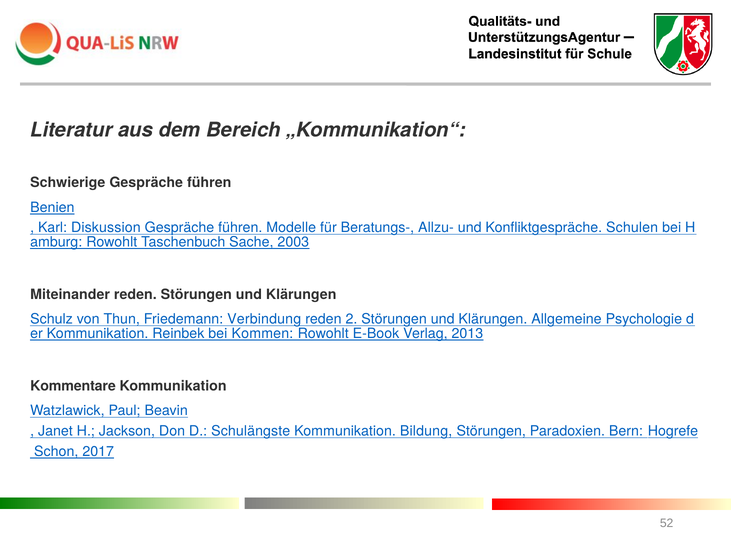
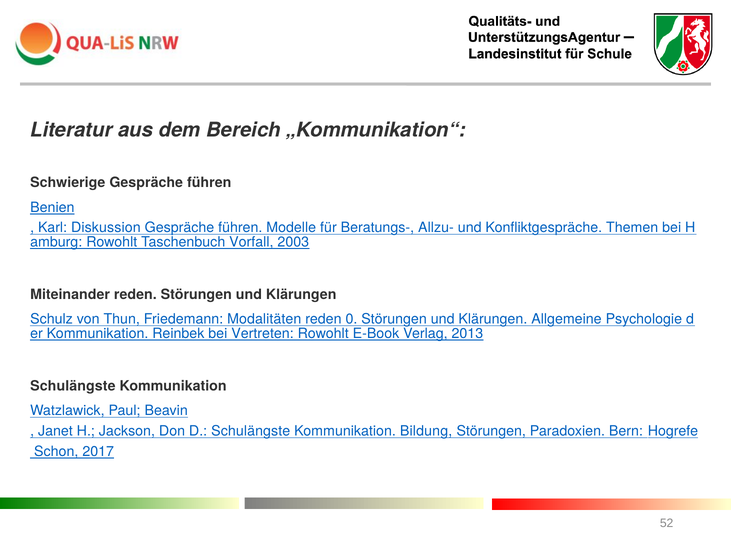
Schulen: Schulen -> Themen
Sache: Sache -> Vorfall
Verbindung: Verbindung -> Modalitäten
2: 2 -> 0
Kommen: Kommen -> Vertreten
Kommentare at (73, 386): Kommentare -> Schulängste
